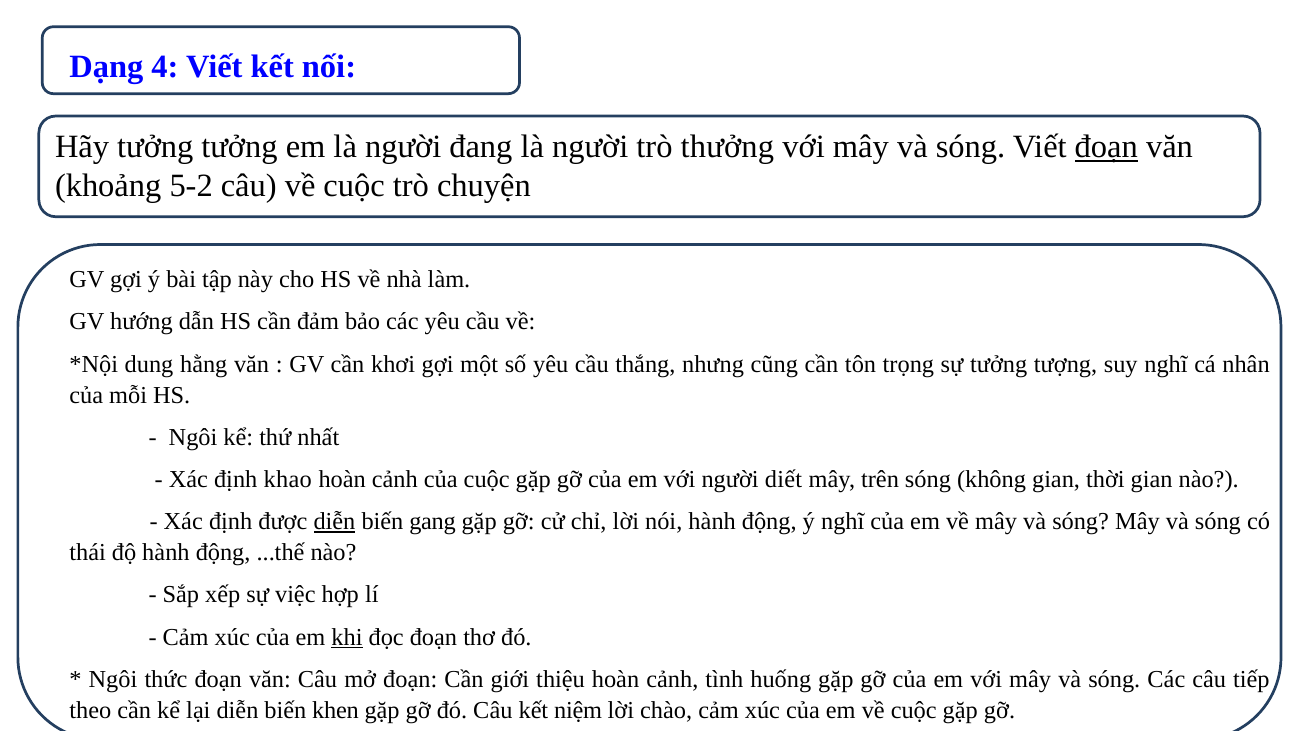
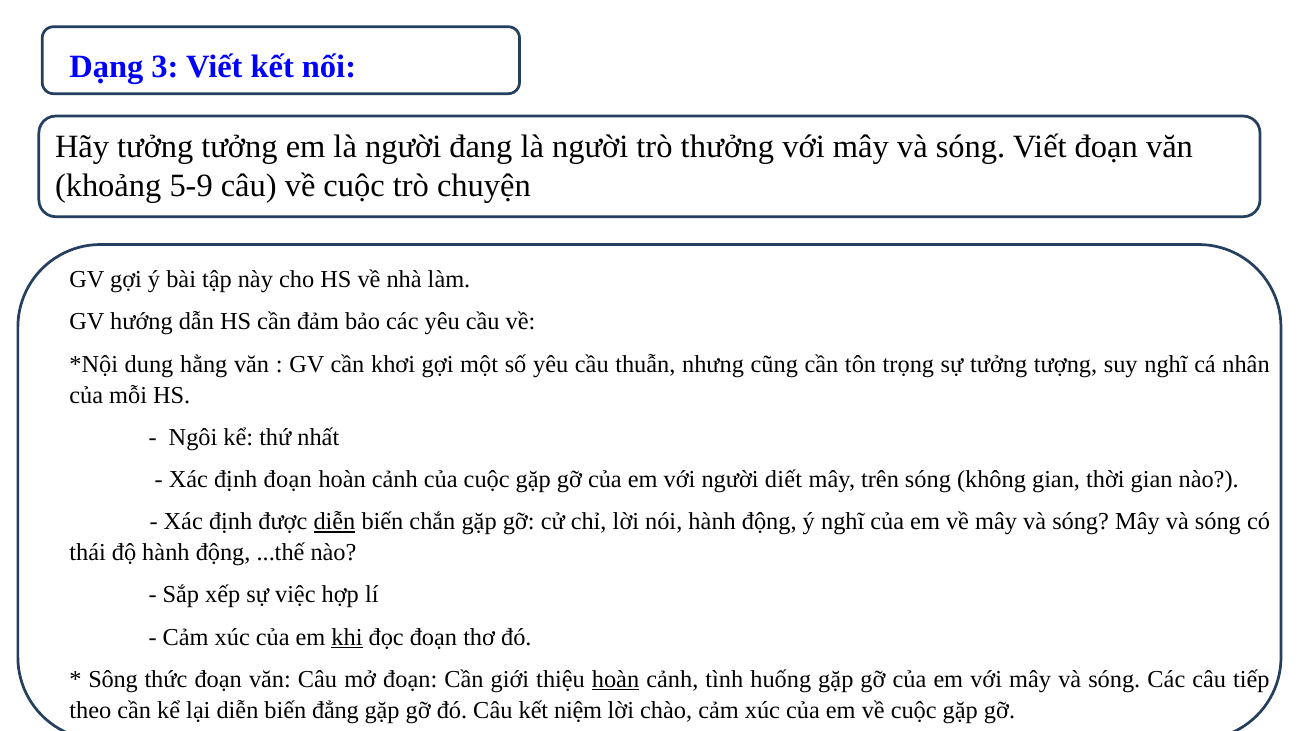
4: 4 -> 3
đoạn at (1106, 147) underline: present -> none
5-2: 5-2 -> 5-9
thắng: thắng -> thuẫn
định khao: khao -> đoạn
gang: gang -> chắn
Ngôi at (113, 679): Ngôi -> Sông
hoàn at (616, 679) underline: none -> present
khen: khen -> đẳng
